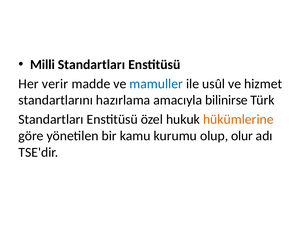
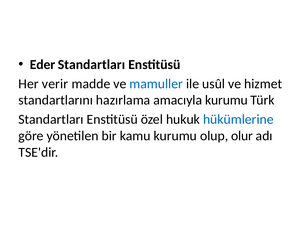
Milli: Milli -> Eder
amacıyla bilinirse: bilinirse -> kurumu
hükümlerine colour: orange -> blue
